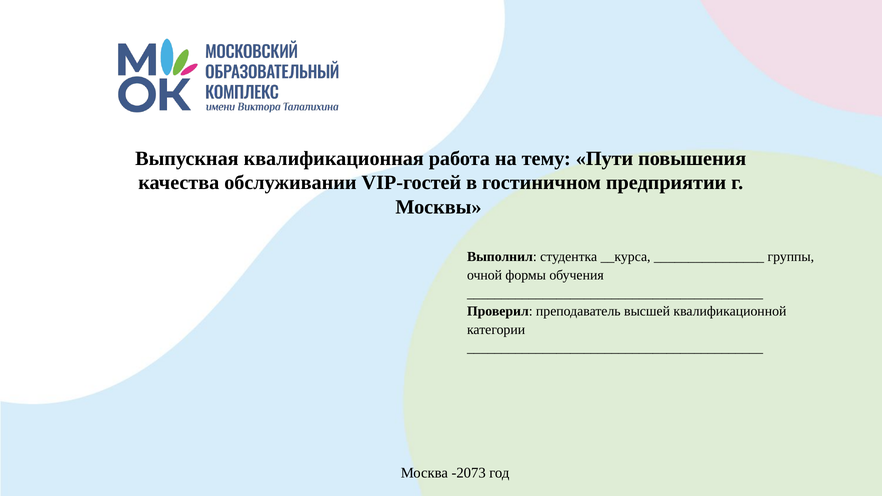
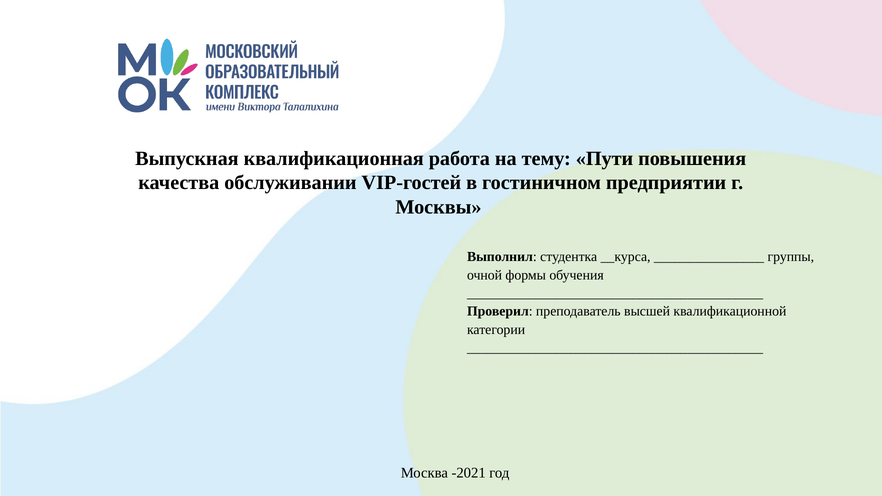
-2073: -2073 -> -2021
